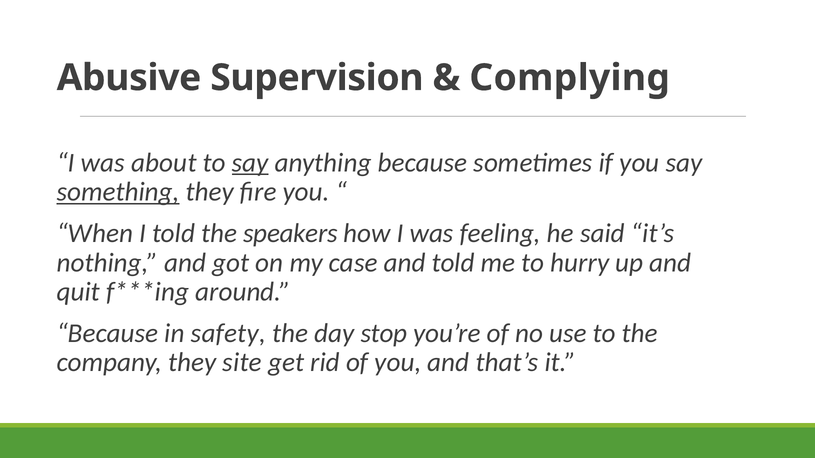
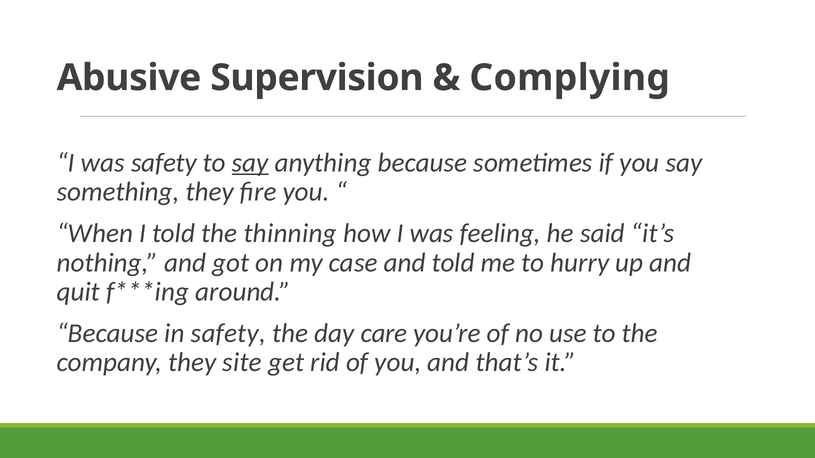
was about: about -> safety
something underline: present -> none
speakers: speakers -> thinning
stop: stop -> care
